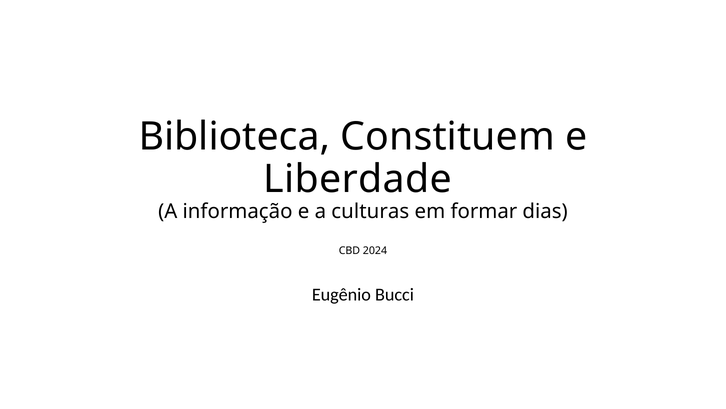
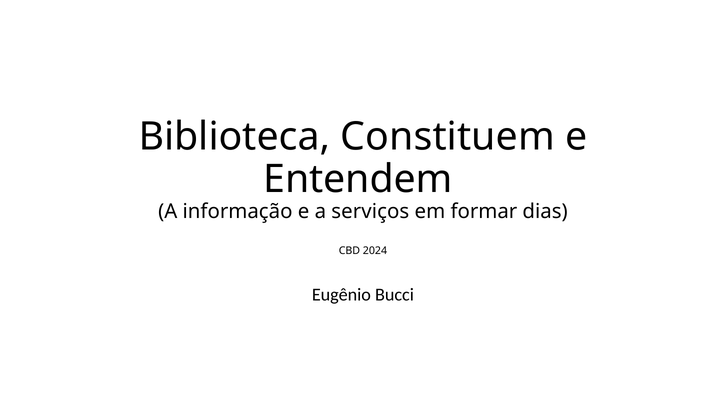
Liberdade: Liberdade -> Entendem
culturas: culturas -> serviços
